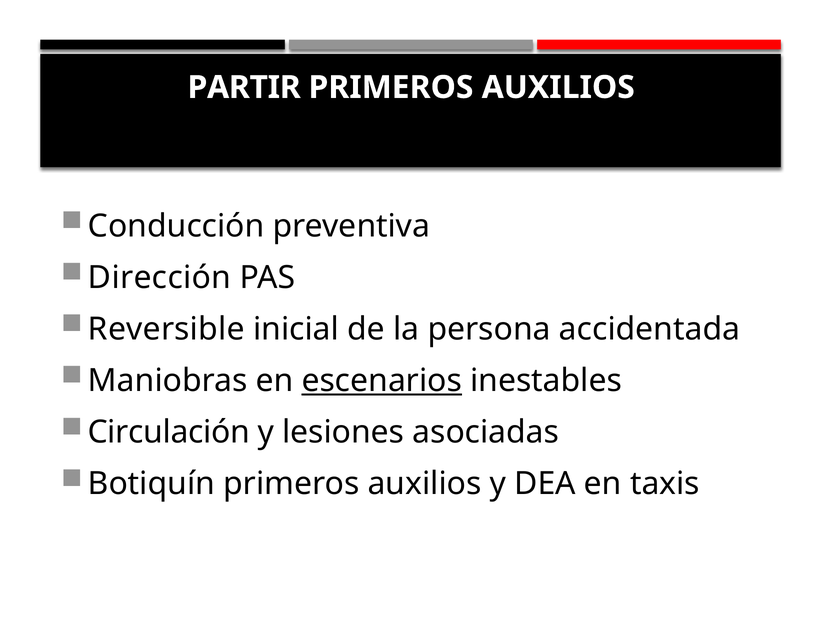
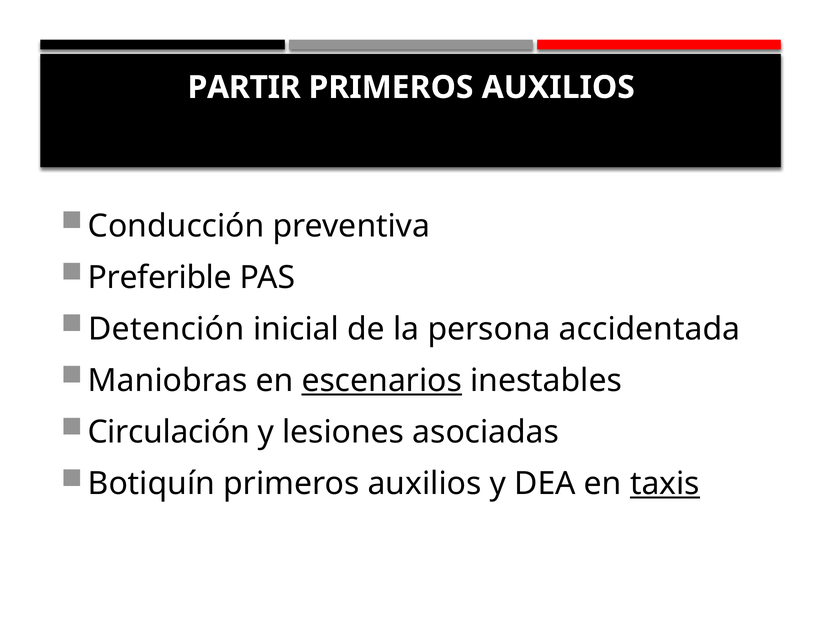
Dirección: Dirección -> Preferible
Reversible: Reversible -> Detención
taxis underline: none -> present
